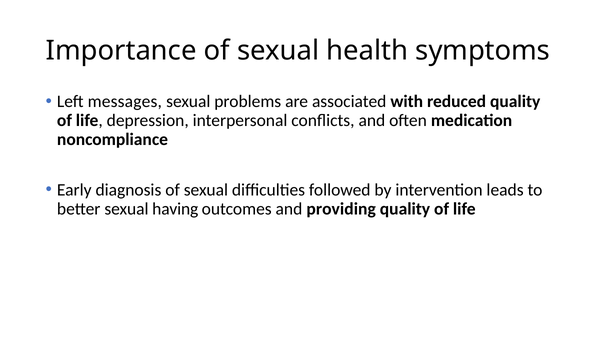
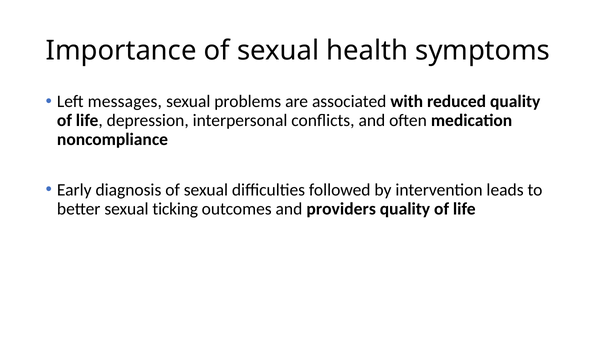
having: having -> ticking
providing: providing -> providers
